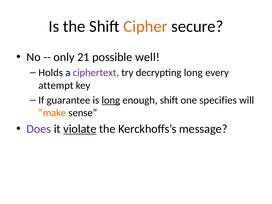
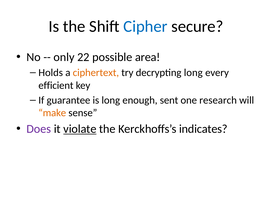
Cipher colour: orange -> blue
21: 21 -> 22
well: well -> area
ciphertext colour: purple -> orange
attempt: attempt -> efficient
long at (111, 100) underline: present -> none
enough shift: shift -> sent
specifies: specifies -> research
message: message -> indicates
